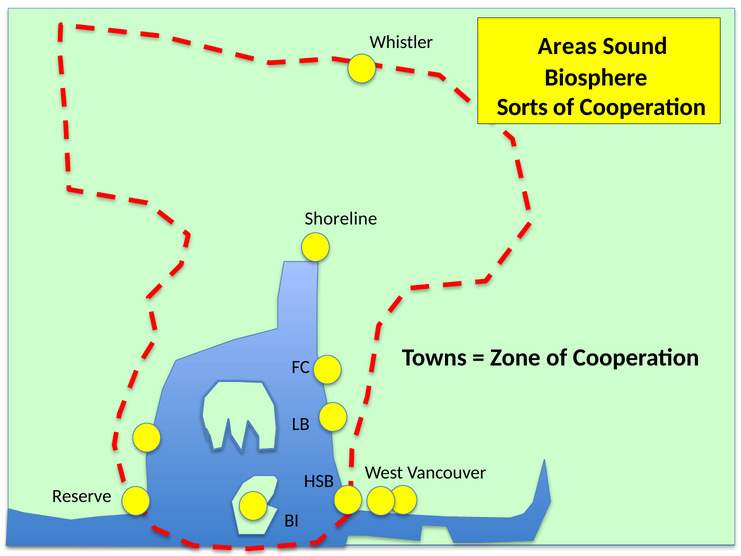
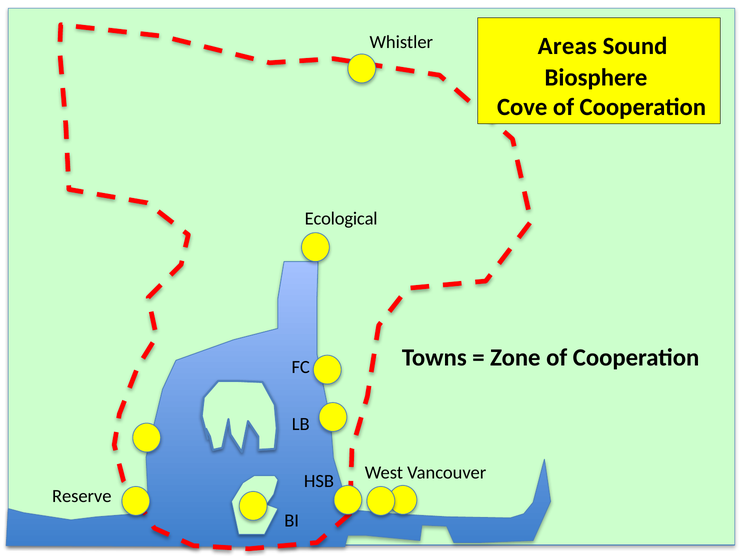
Sorts: Sorts -> Cove
Shoreline: Shoreline -> Ecological
